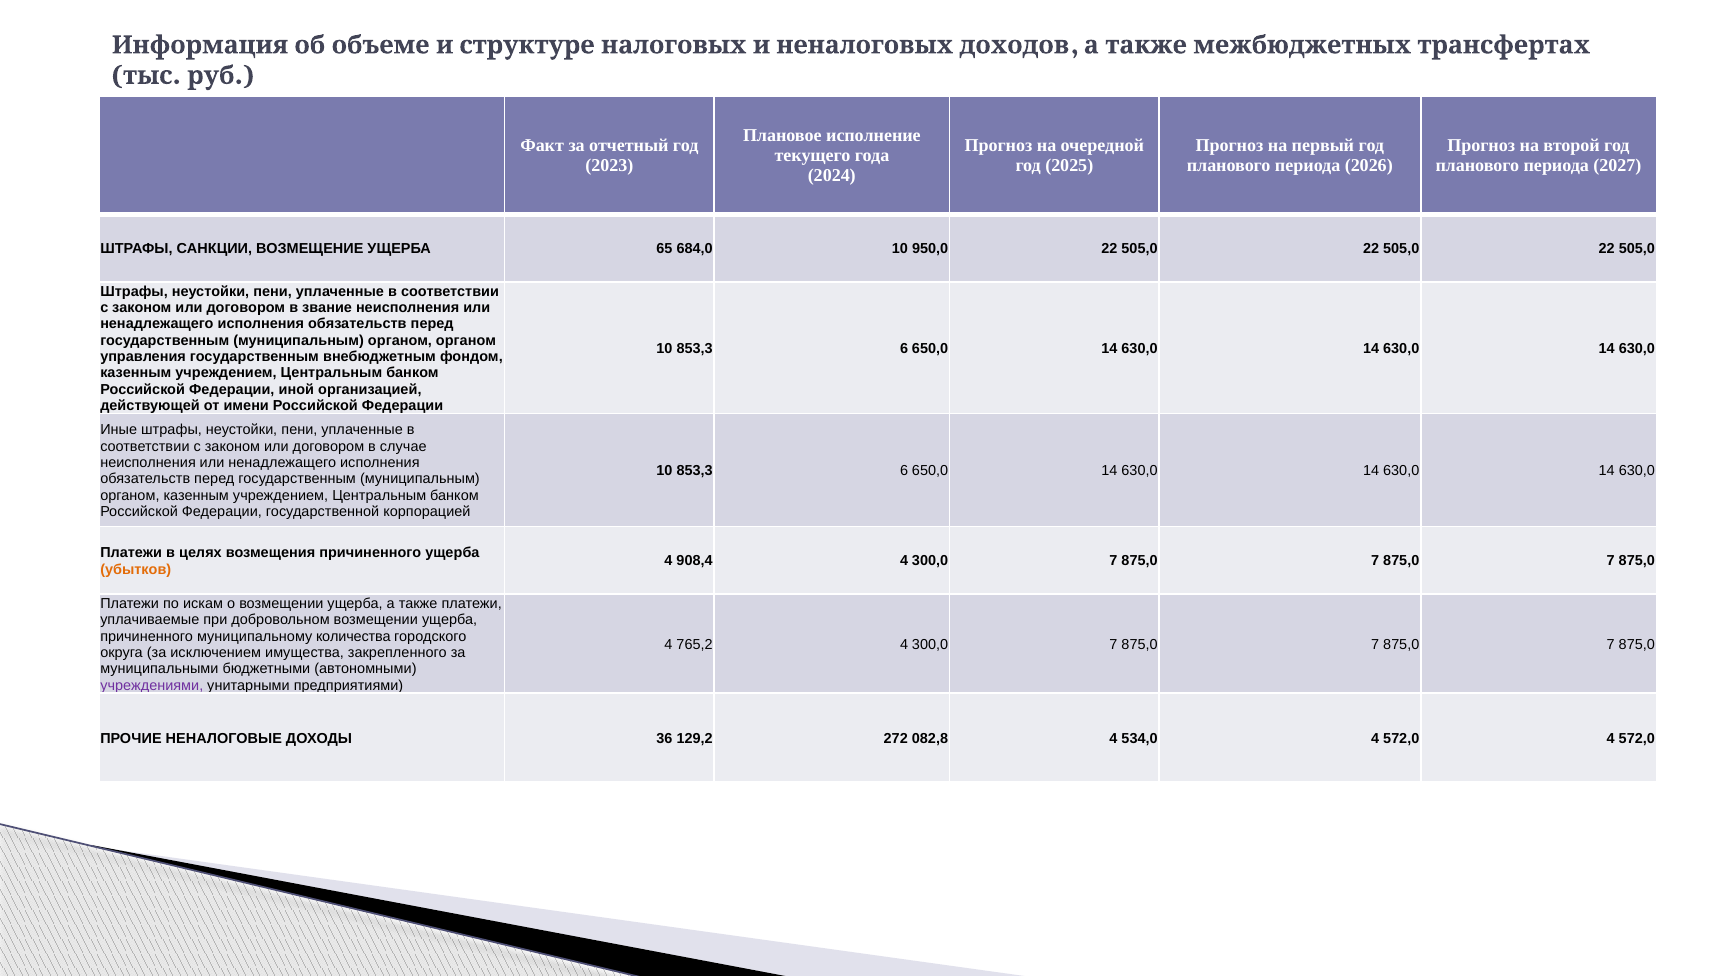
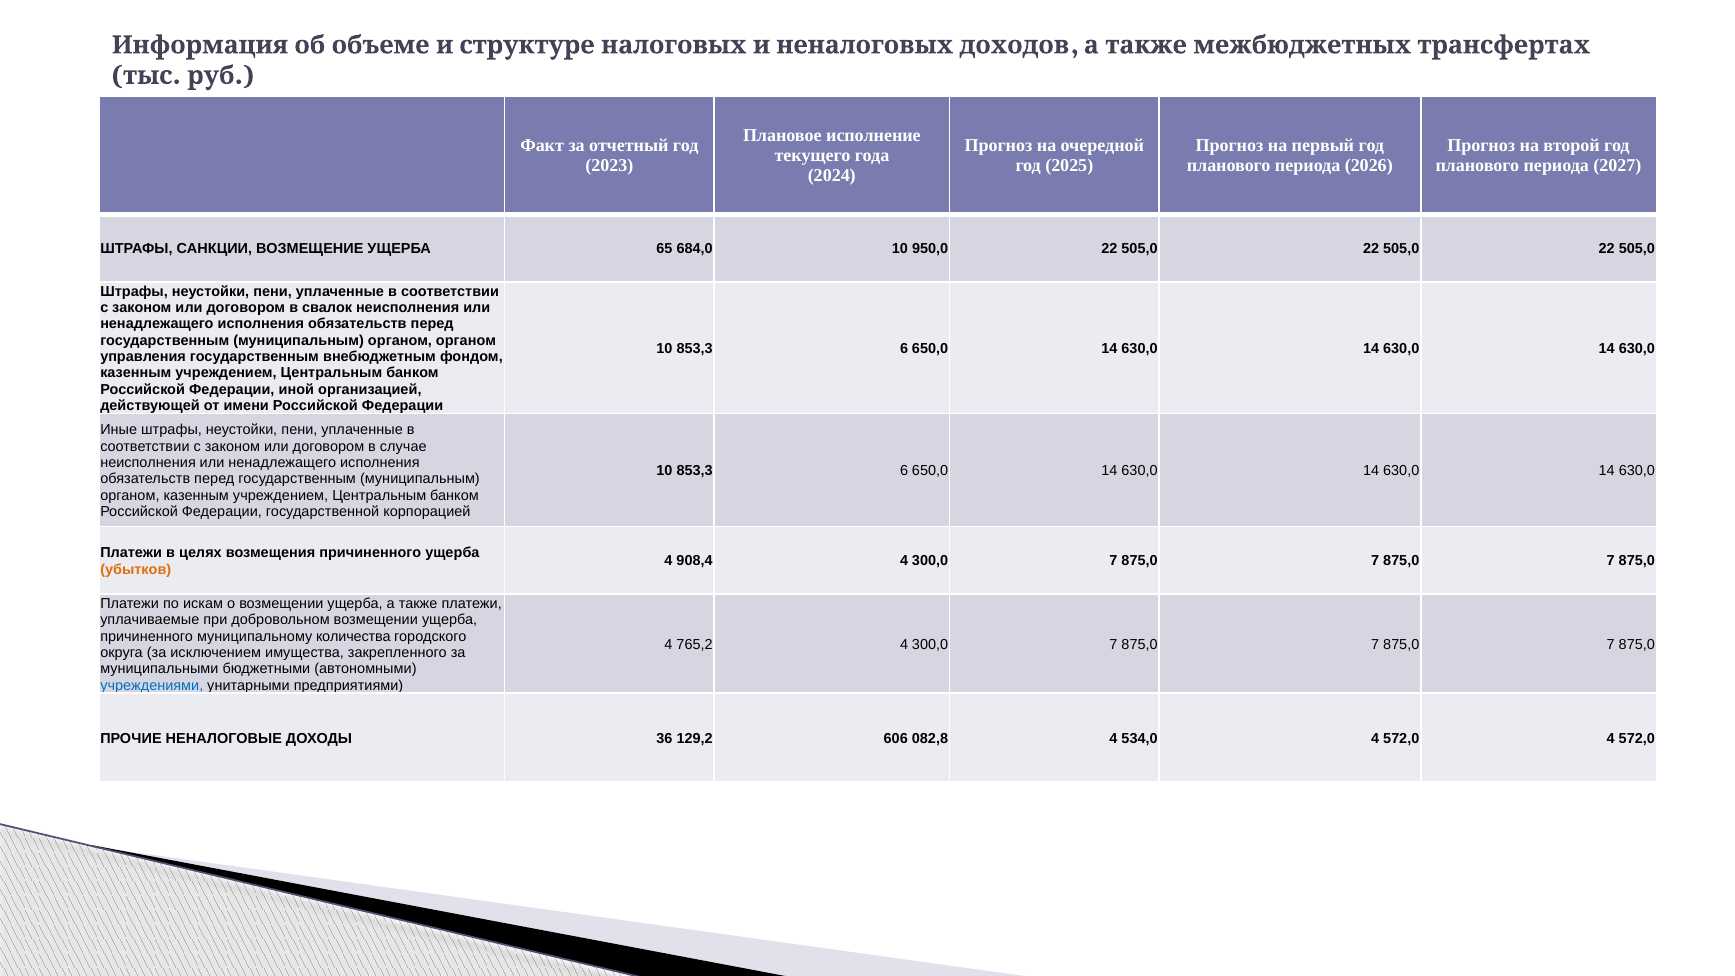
звание: звание -> свалок
учреждениями colour: purple -> blue
272: 272 -> 606
